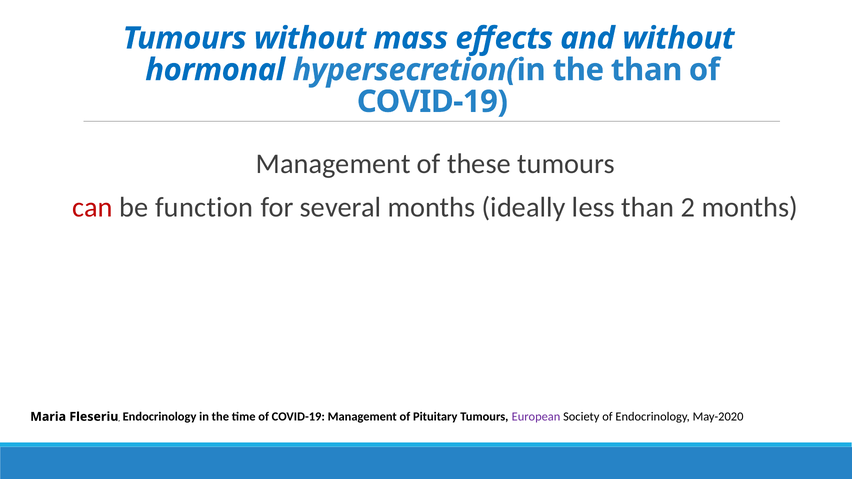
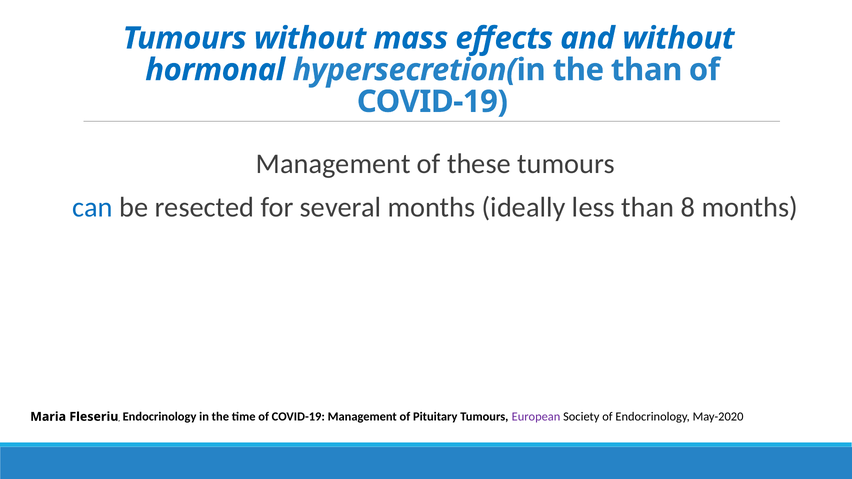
can colour: red -> blue
function: function -> resected
2: 2 -> 8
